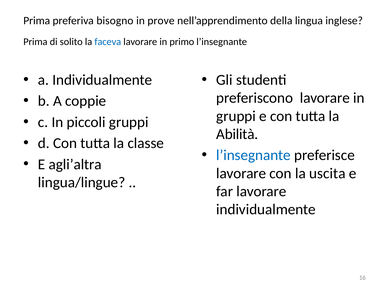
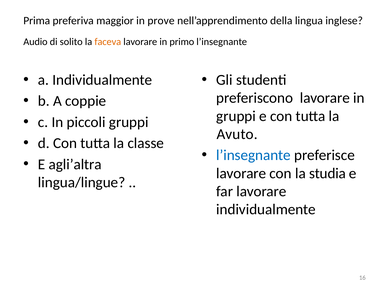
bisogno: bisogno -> maggior
Prima at (35, 42): Prima -> Audio
faceva colour: blue -> orange
Abilità: Abilità -> Avuto
uscita: uscita -> studia
